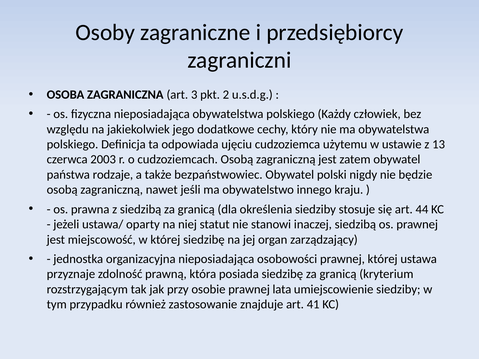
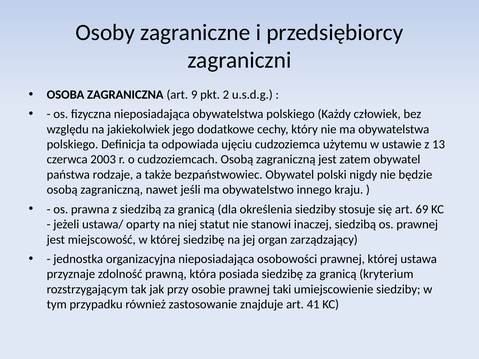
3: 3 -> 9
44: 44 -> 69
lata: lata -> taki
